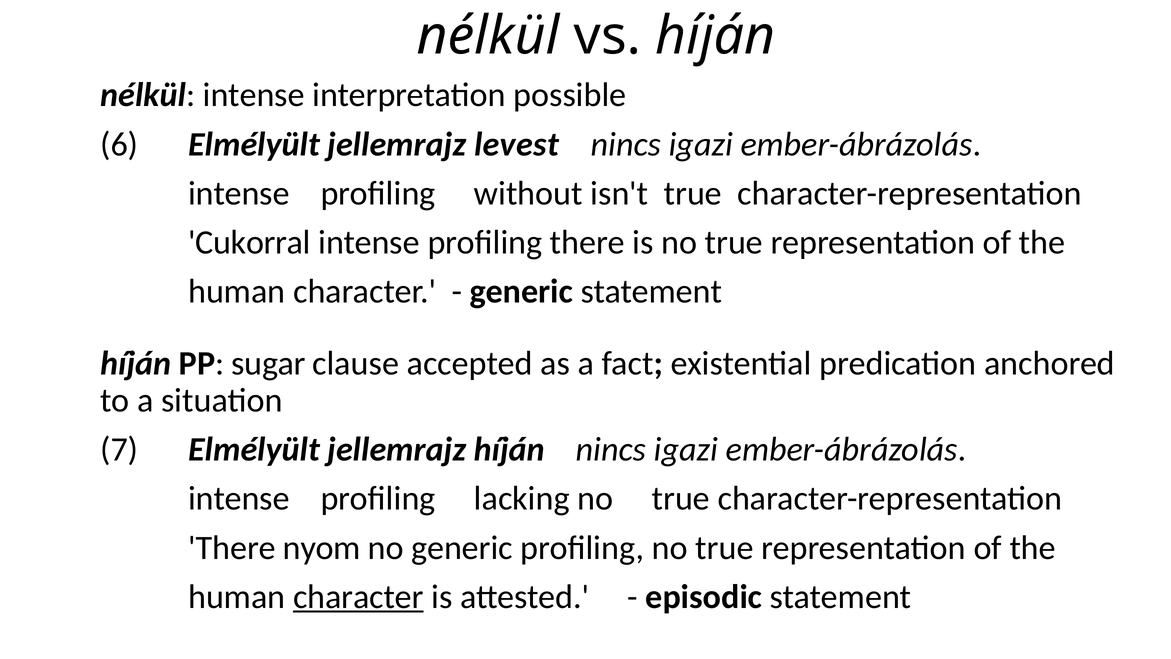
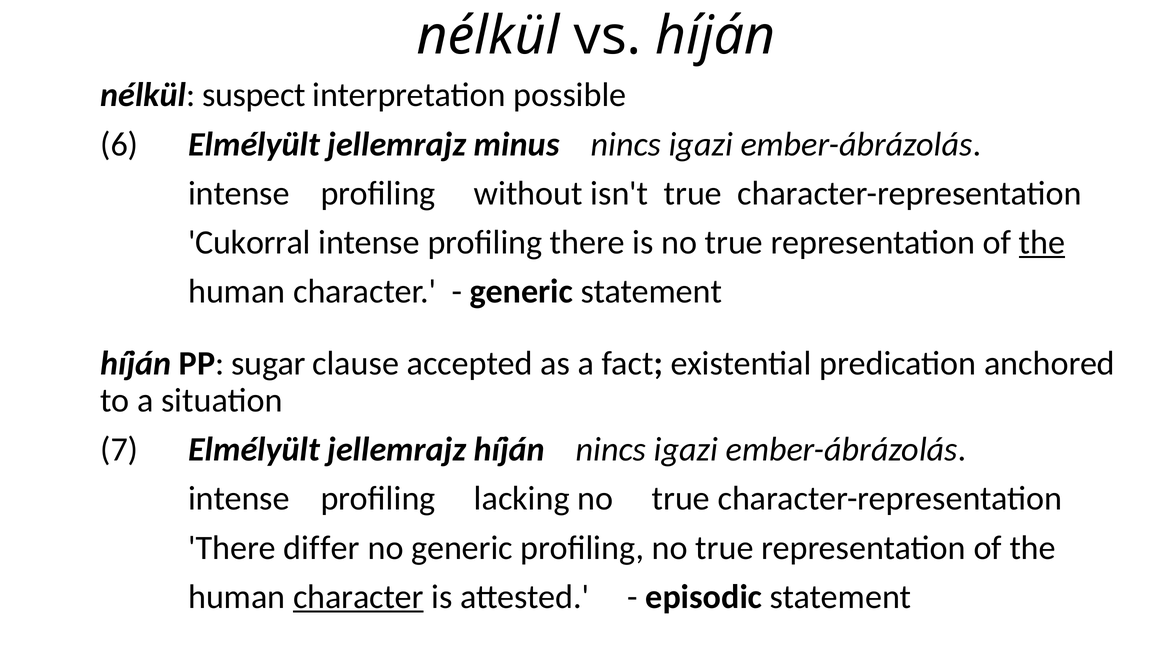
nélkül intense: intense -> suspect
levest: levest -> minus
the at (1042, 242) underline: none -> present
nyom: nyom -> differ
